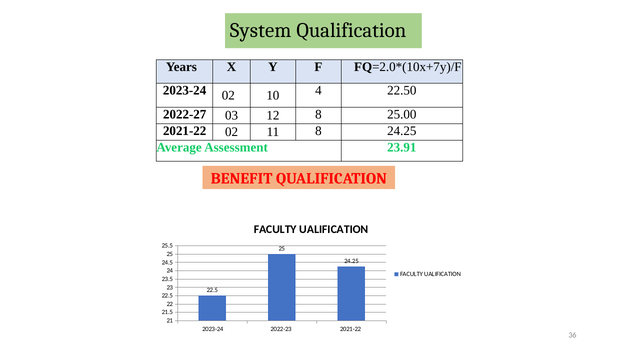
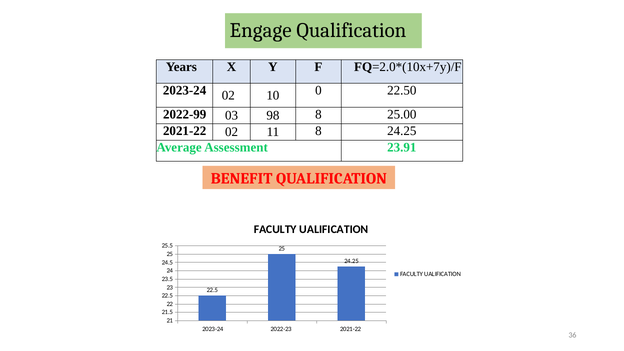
System: System -> Engage
4: 4 -> 0
2022-27: 2022-27 -> 2022-99
12: 12 -> 98
